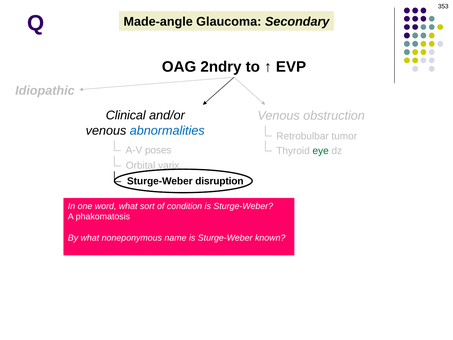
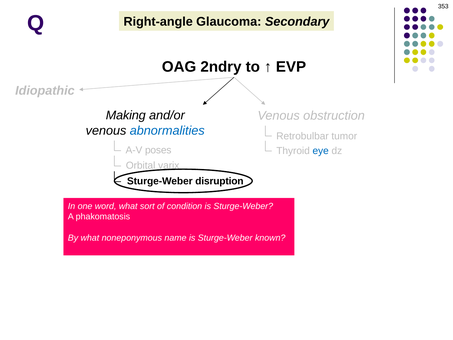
Made-angle: Made-angle -> Right-angle
Clinical: Clinical -> Making
eye colour: green -> blue
